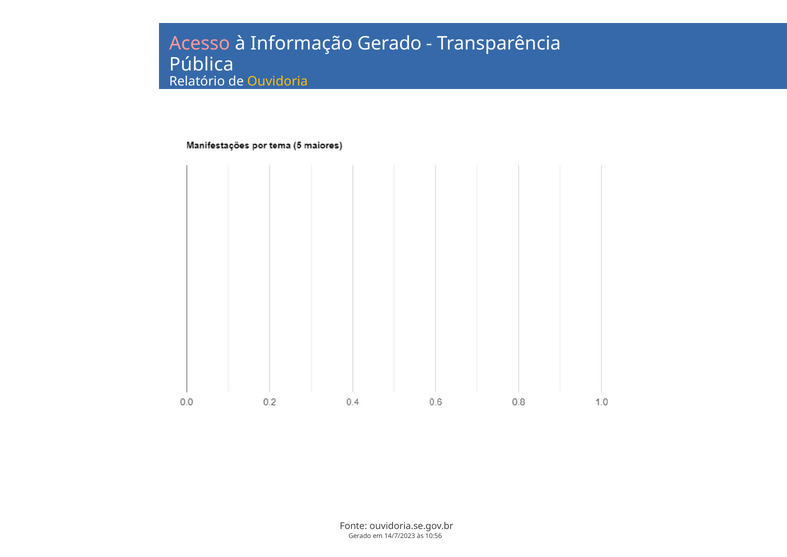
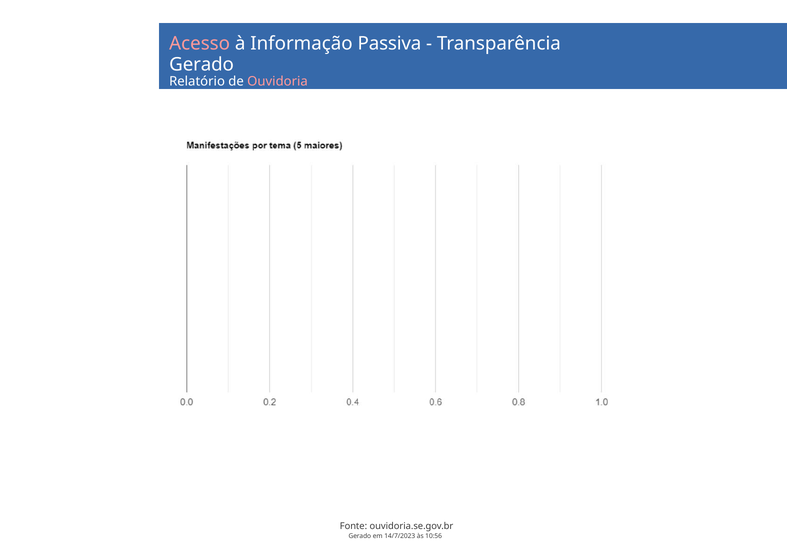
Informação Gerado: Gerado -> Passiva
Pública at (201, 64): Pública -> Gerado
Ouvidoria colour: yellow -> pink
